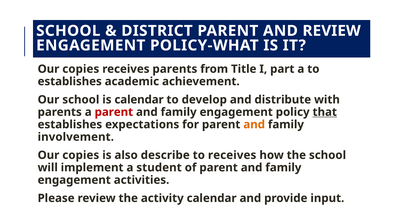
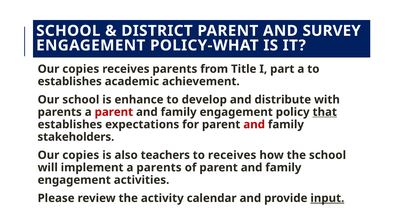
AND REVIEW: REVIEW -> SURVEY
is calendar: calendar -> enhance
and at (254, 125) colour: orange -> red
involvement: involvement -> stakeholders
describe: describe -> teachers
a student: student -> parents
input underline: none -> present
